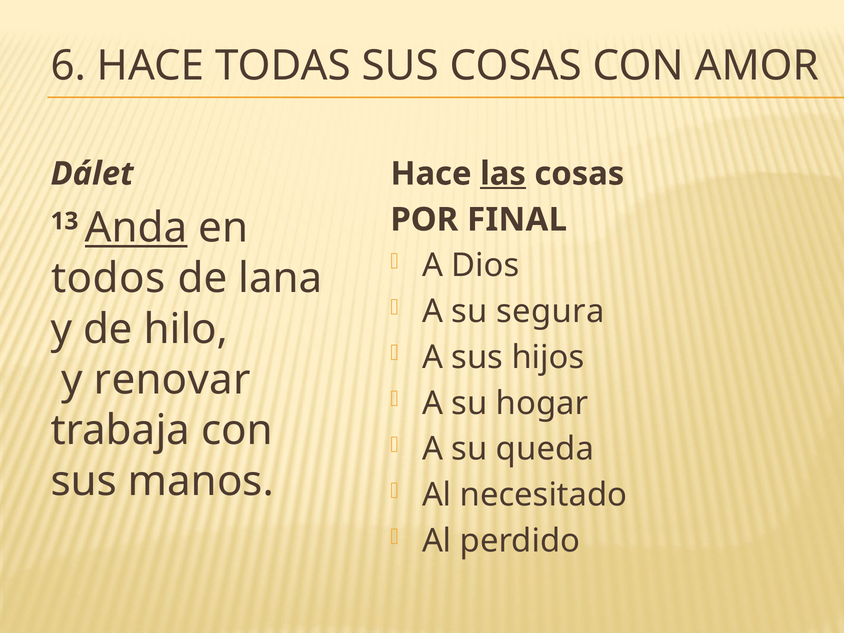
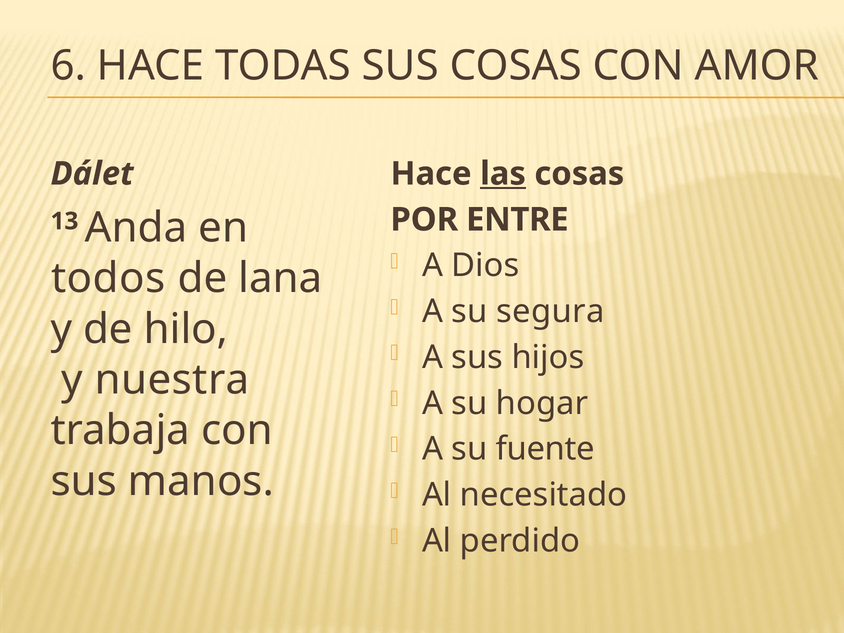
FINAL: FINAL -> ENTRE
Anda underline: present -> none
renovar: renovar -> nuestra
queda: queda -> fuente
